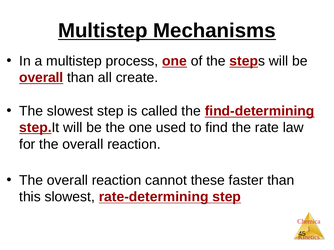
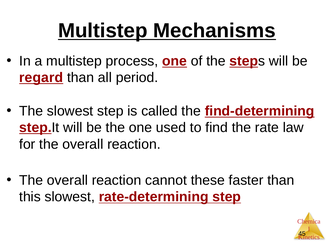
overall at (41, 78): overall -> regard
create: create -> period
